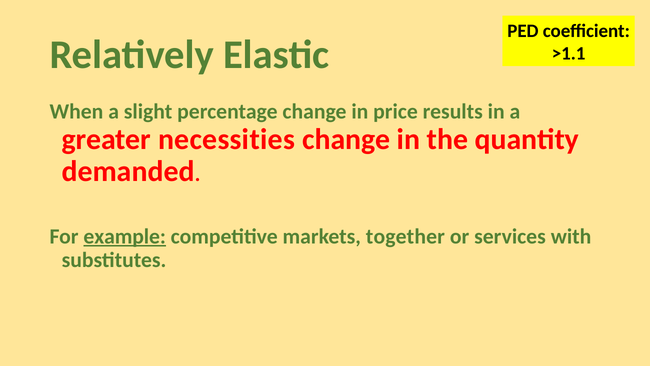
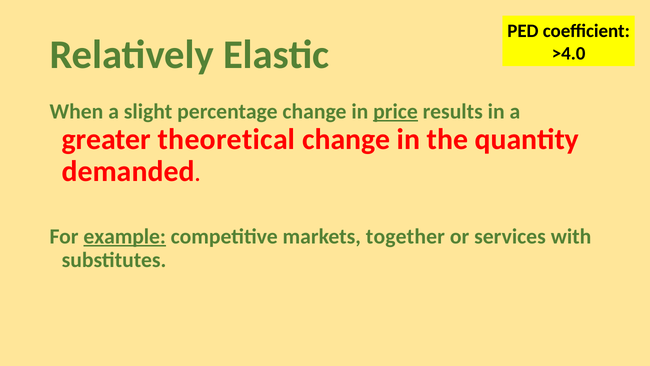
>1.1: >1.1 -> >4.0
price underline: none -> present
necessities: necessities -> theoretical
